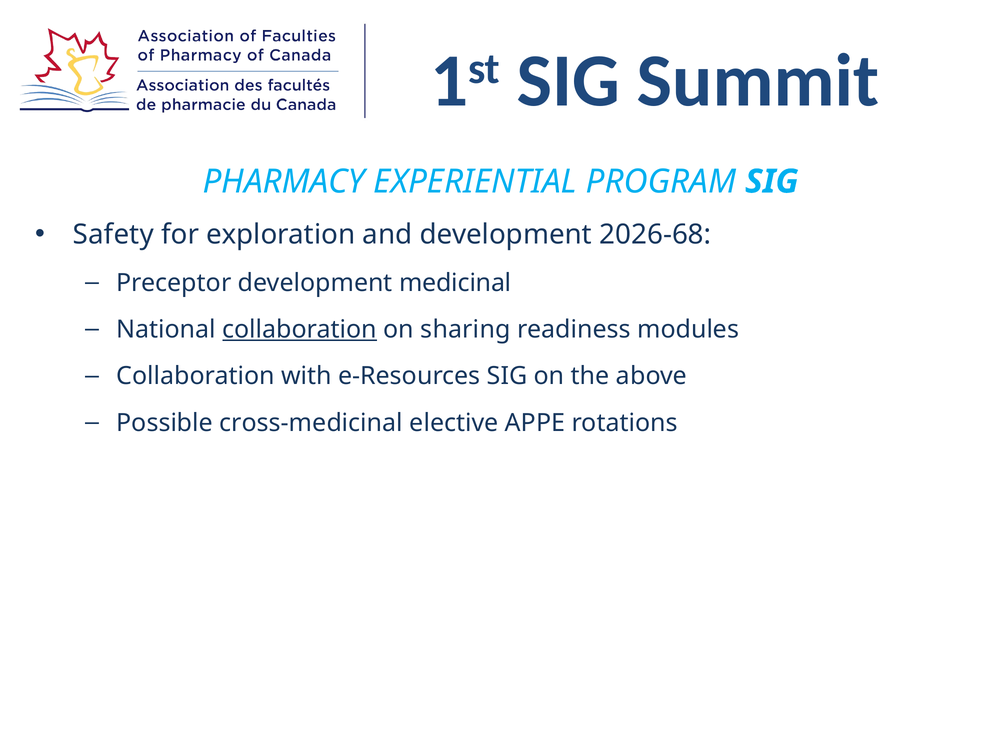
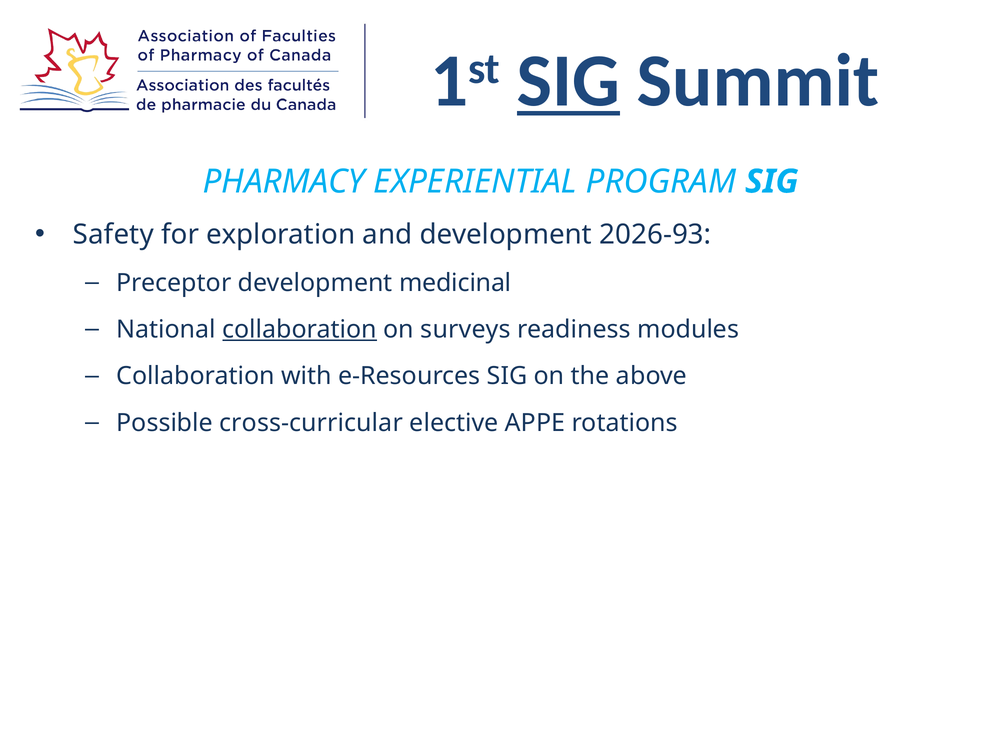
SIG at (568, 81) underline: none -> present
2026-68: 2026-68 -> 2026-93
sharing: sharing -> surveys
cross-medicinal: cross-medicinal -> cross-curricular
